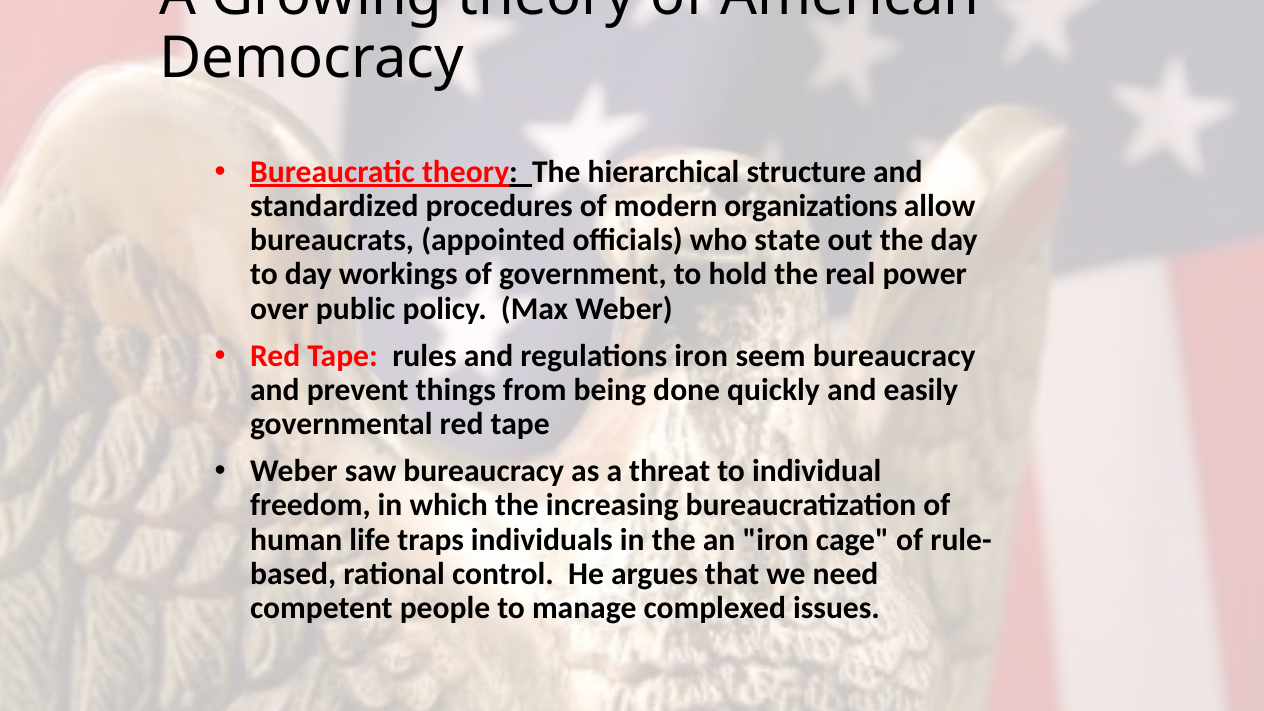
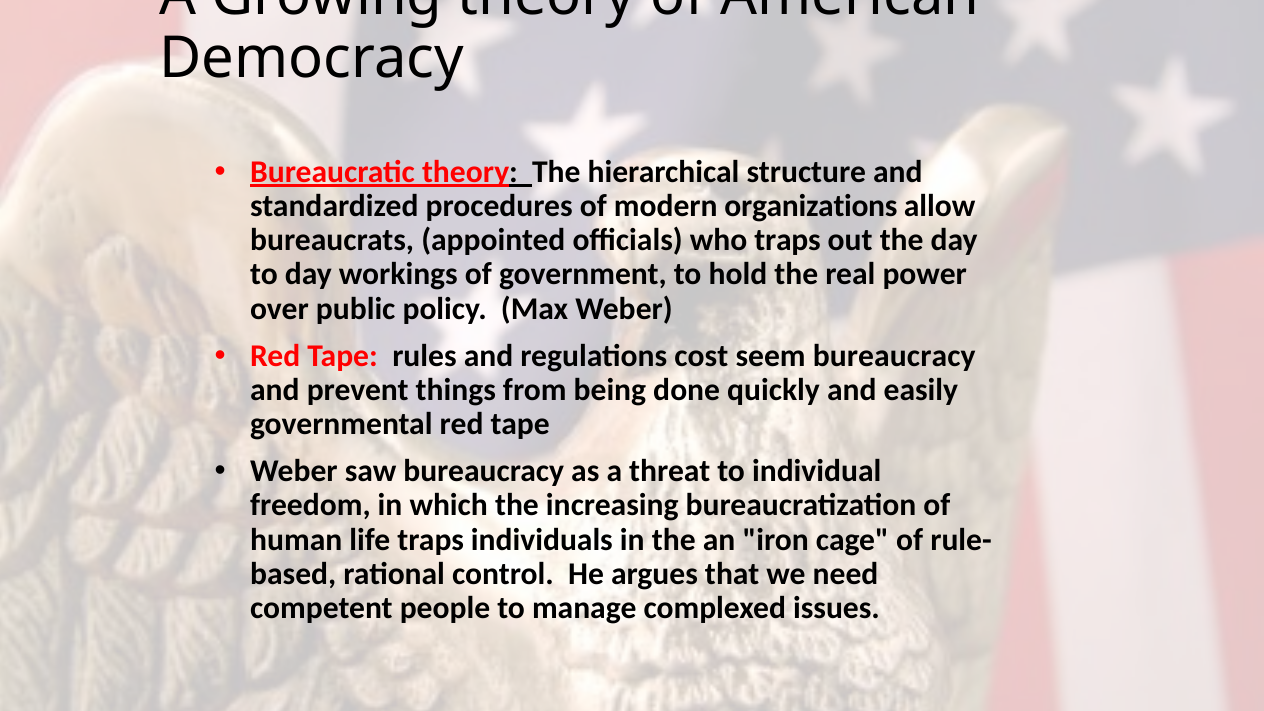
who state: state -> traps
regulations iron: iron -> cost
